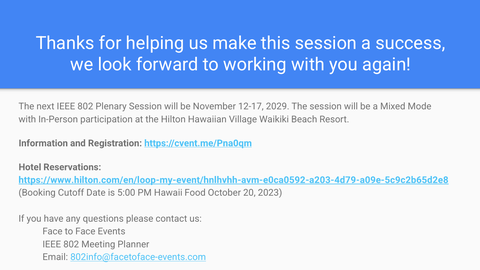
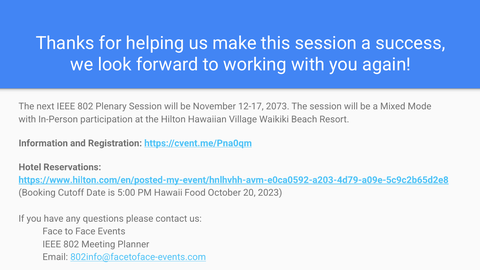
2029: 2029 -> 2073
https://www.hilton.com/en/loop-my-event/hnlhvhh-avm-e0ca0592-a203-4d79-a09e-5c9c2b65d2e8: https://www.hilton.com/en/loop-my-event/hnlhvhh-avm-e0ca0592-a203-4d79-a09e-5c9c2b65d2e8 -> https://www.hilton.com/en/posted-my-event/hnlhvhh-avm-e0ca0592-a203-4d79-a09e-5c9c2b65d2e8
